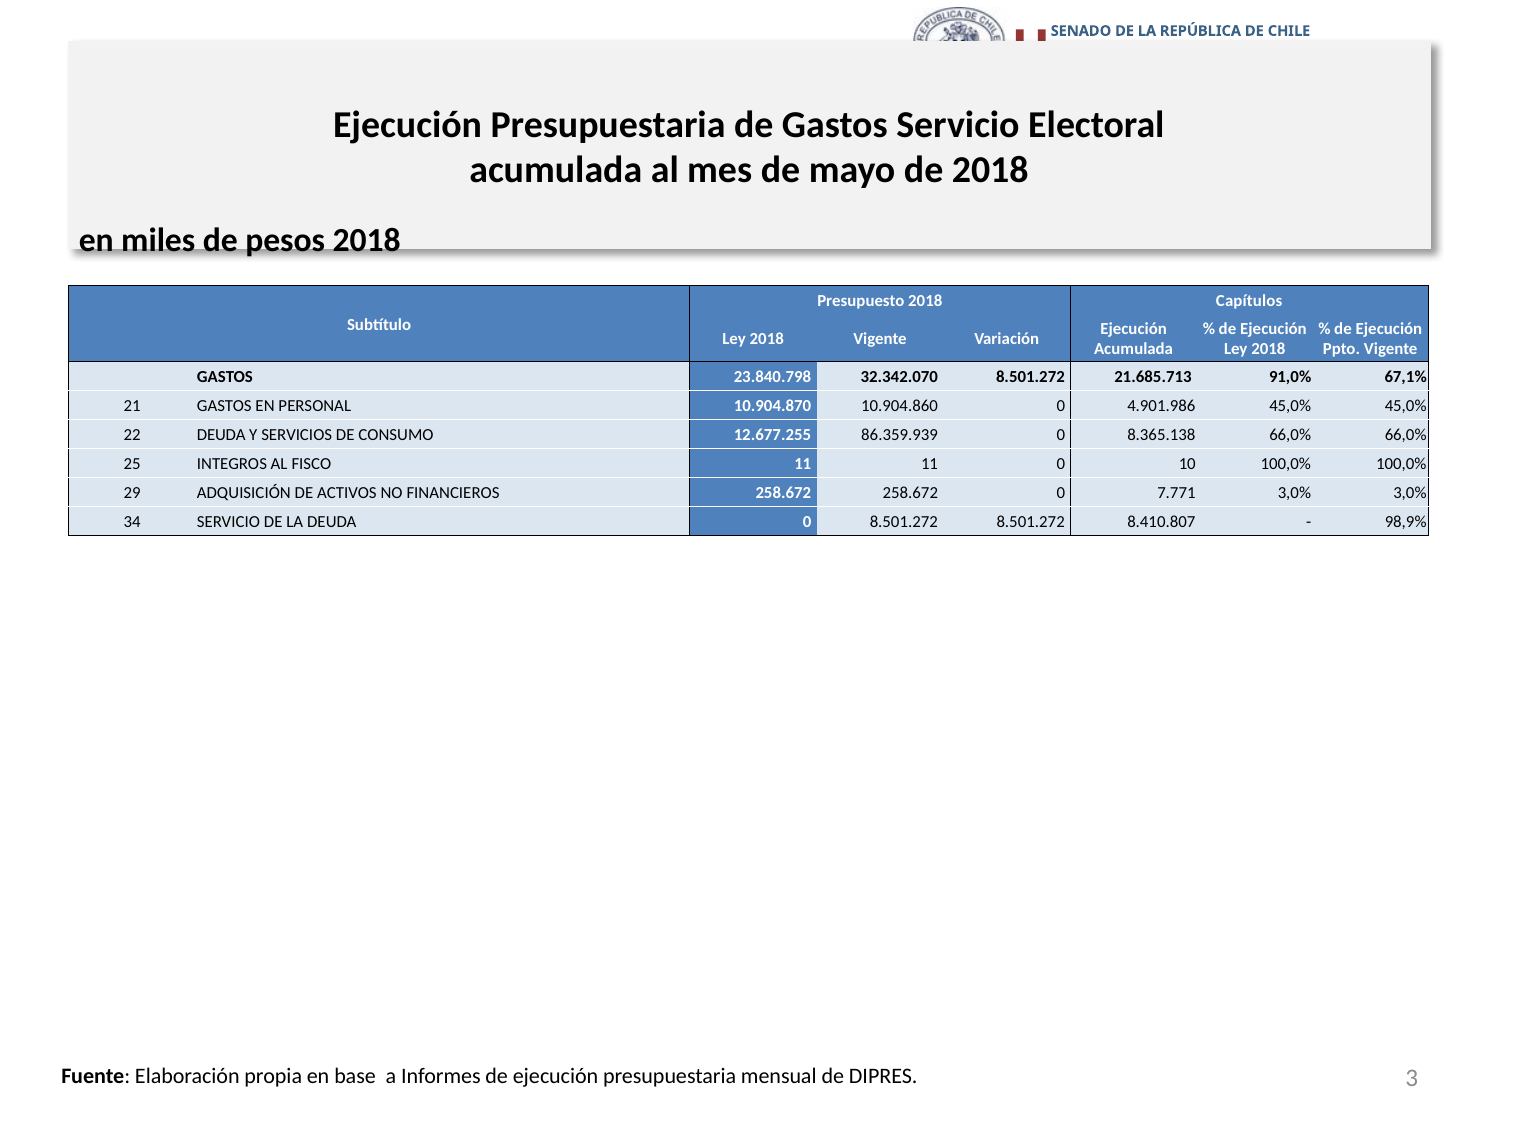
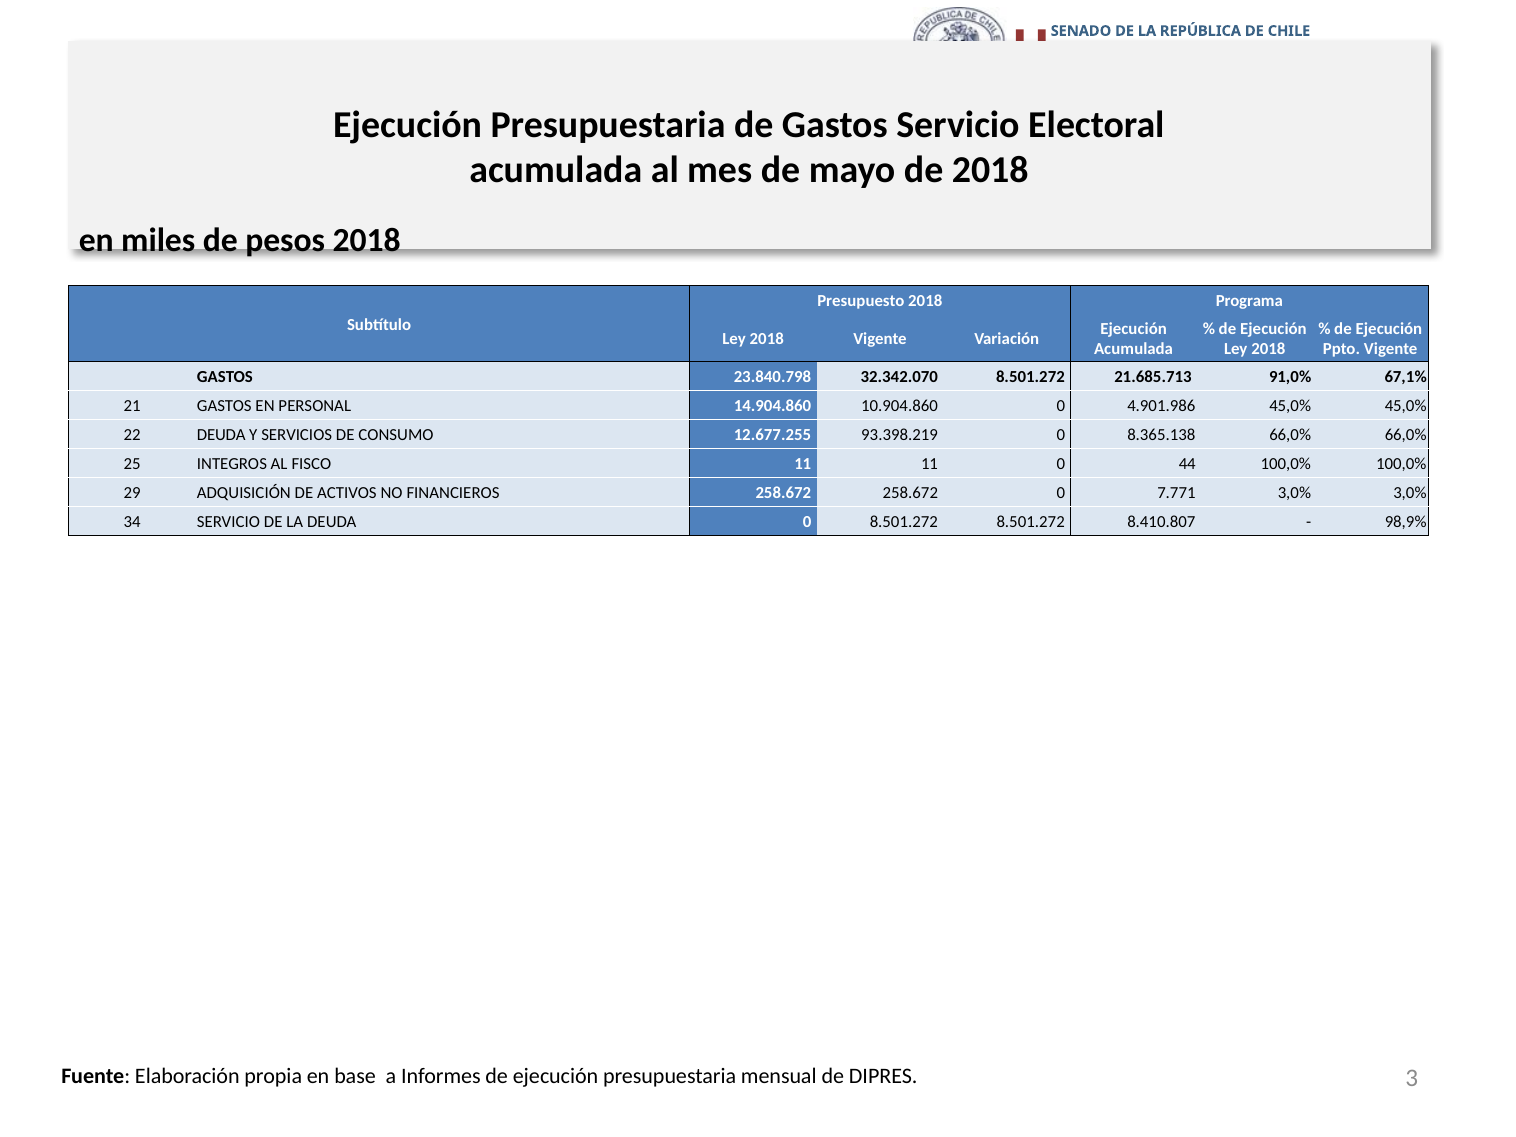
Capítulos: Capítulos -> Programa
10.904.870: 10.904.870 -> 14.904.860
86.359.939: 86.359.939 -> 93.398.219
10: 10 -> 44
